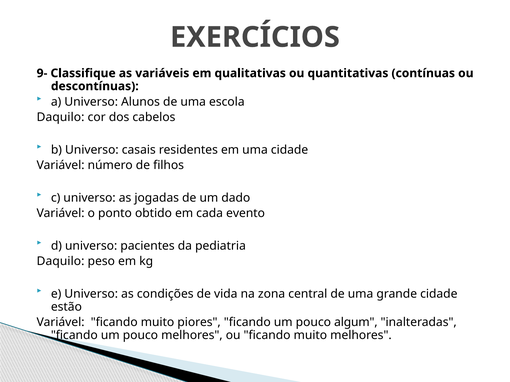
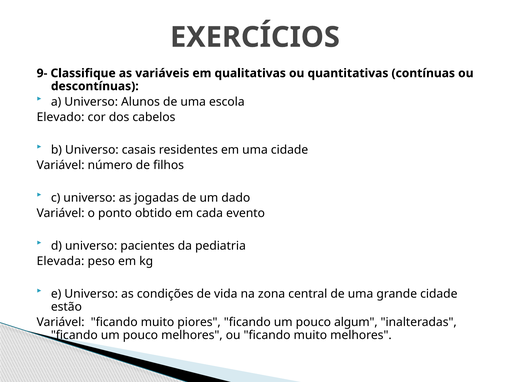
Daquilo at (61, 117): Daquilo -> Elevado
Daquilo at (61, 262): Daquilo -> Elevada
